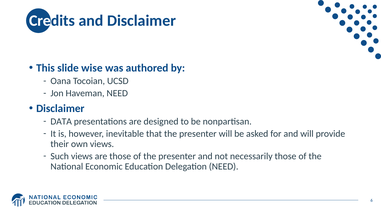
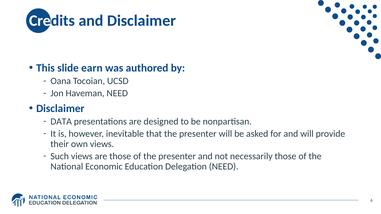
wise: wise -> earn
